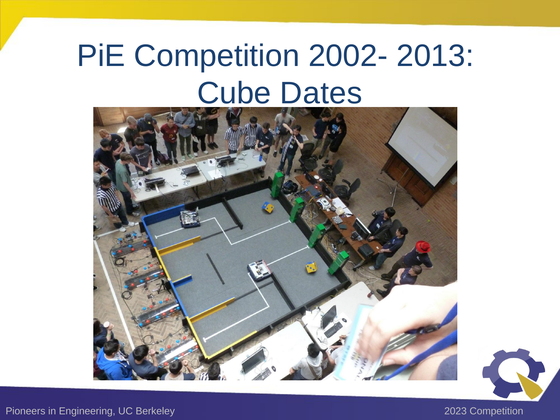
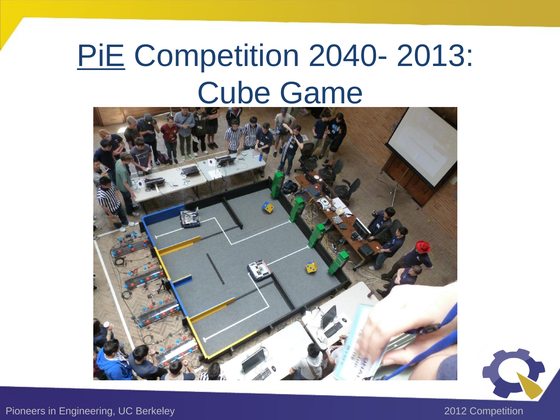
PiE underline: none -> present
2002-: 2002- -> 2040-
Dates: Dates -> Game
2023: 2023 -> 2012
